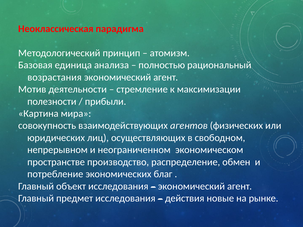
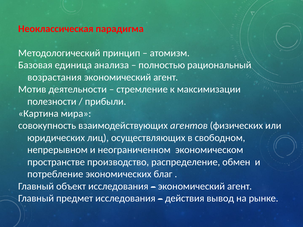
новые: новые -> вывод
